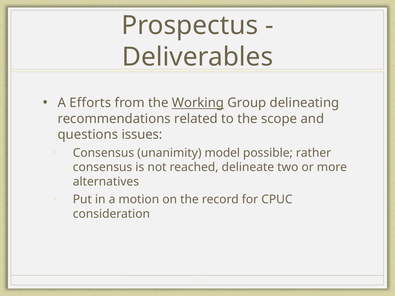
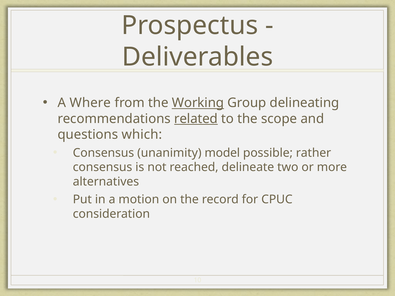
Efforts: Efforts -> Where
related underline: none -> present
issues: issues -> which
